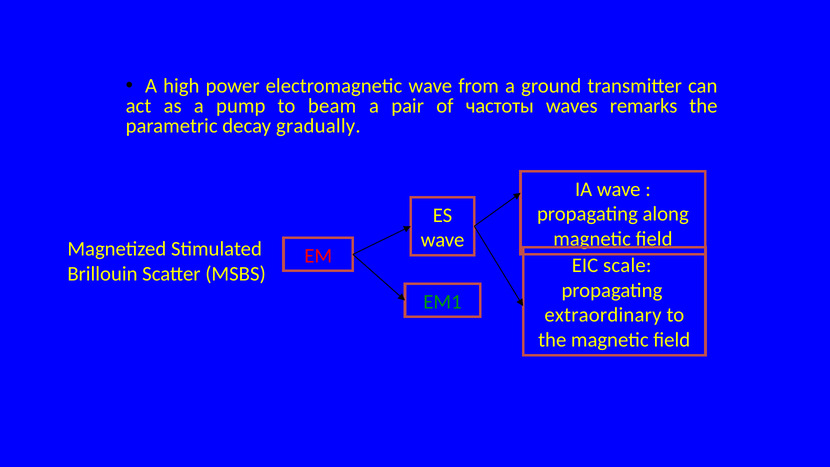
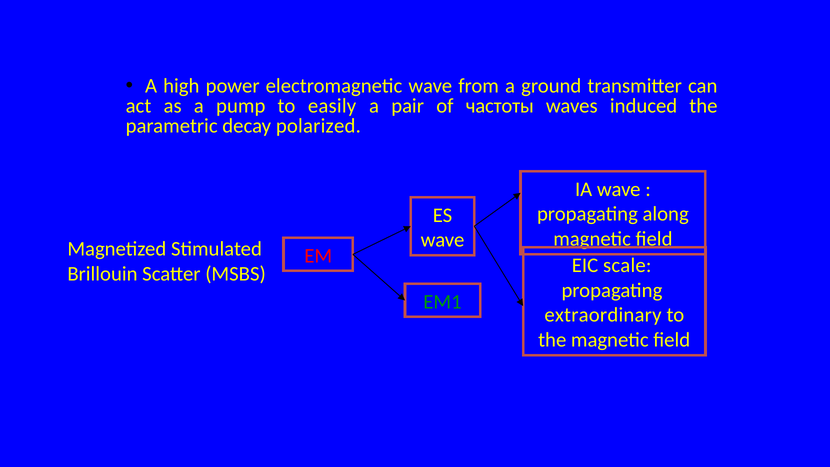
beam: beam -> easily
remarks: remarks -> induced
gradually: gradually -> polarized
